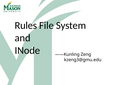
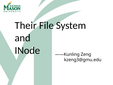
Rules: Rules -> Their
